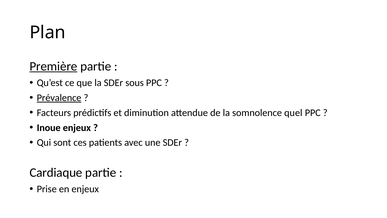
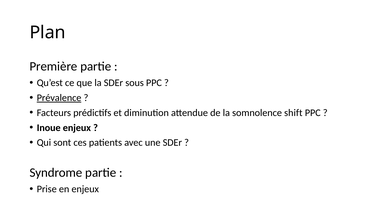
Première underline: present -> none
quel: quel -> shift
Cardiaque: Cardiaque -> Syndrome
